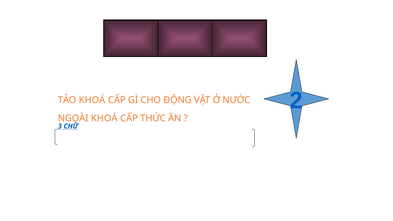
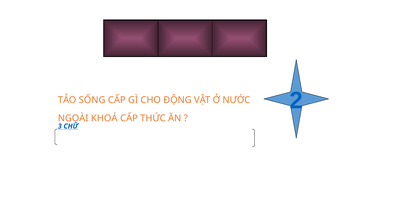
TẢO KHOÁ: KHOÁ -> SỐNG
